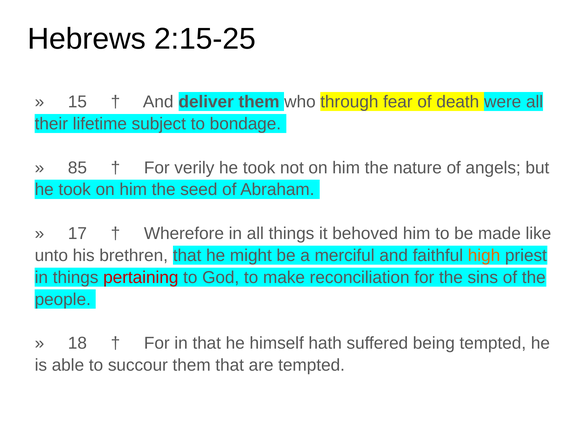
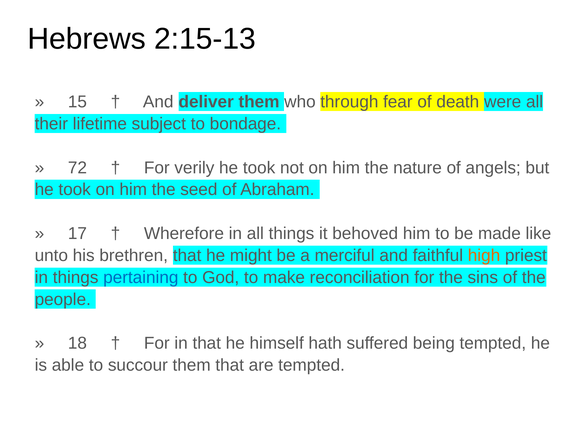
2:15-25: 2:15-25 -> 2:15-13
85: 85 -> 72
pertaining colour: red -> blue
